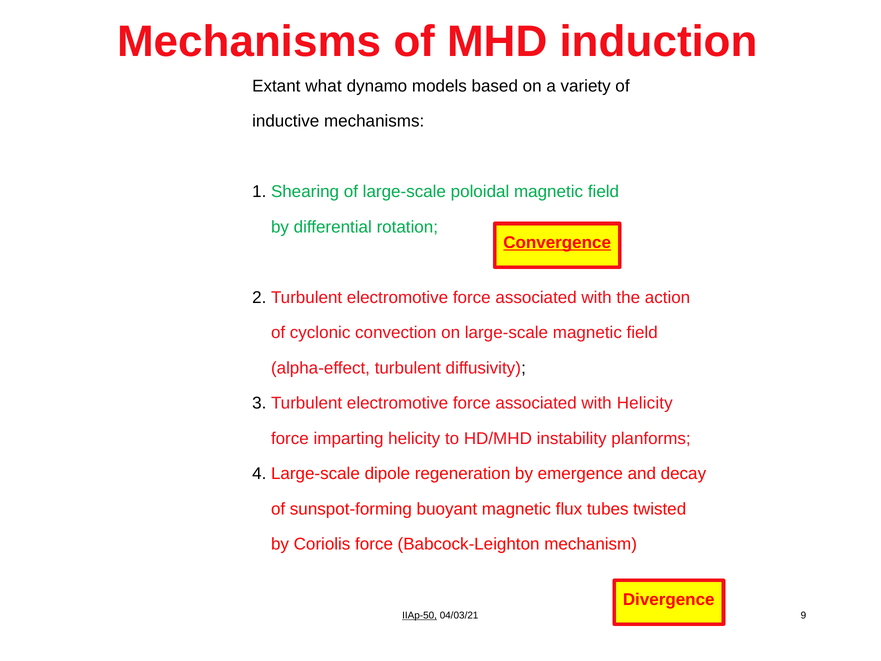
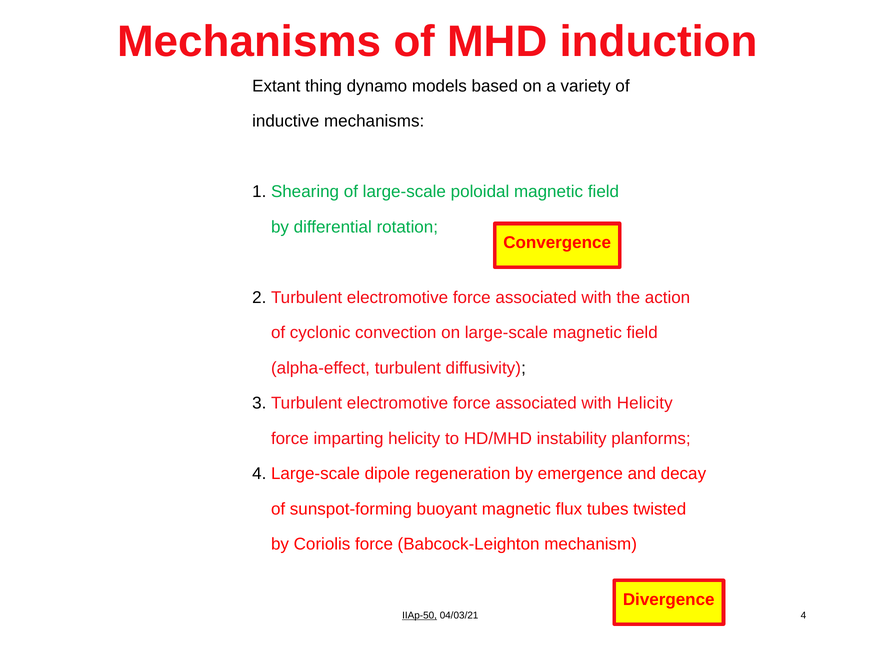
what: what -> thing
Convergence underline: present -> none
04/03/21 9: 9 -> 4
